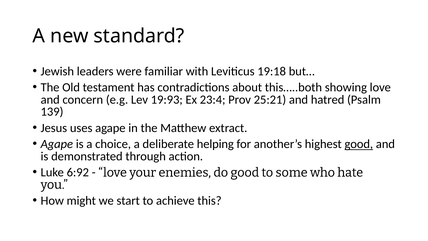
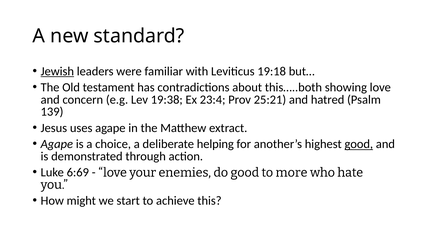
Jewish underline: none -> present
19:93: 19:93 -> 19:38
6:92: 6:92 -> 6:69
some: some -> more
